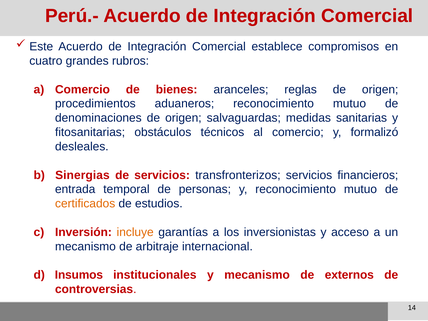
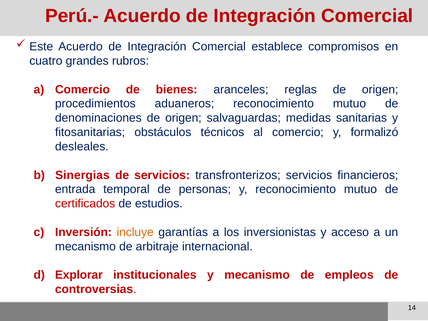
certificados colour: orange -> red
Insumos: Insumos -> Explorar
externos: externos -> empleos
